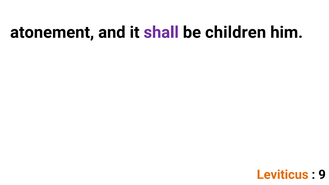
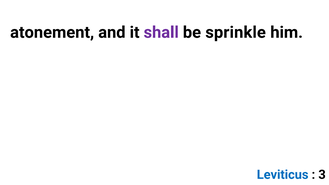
children: children -> sprinkle
Leviticus colour: orange -> blue
9: 9 -> 3
